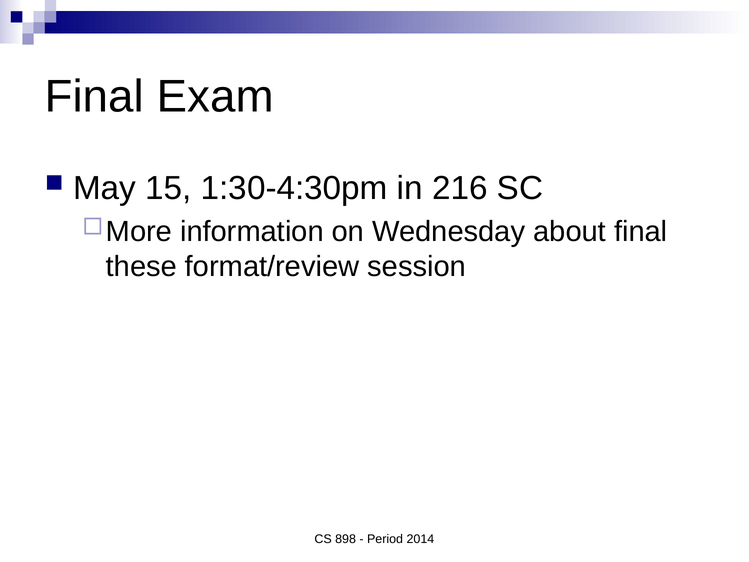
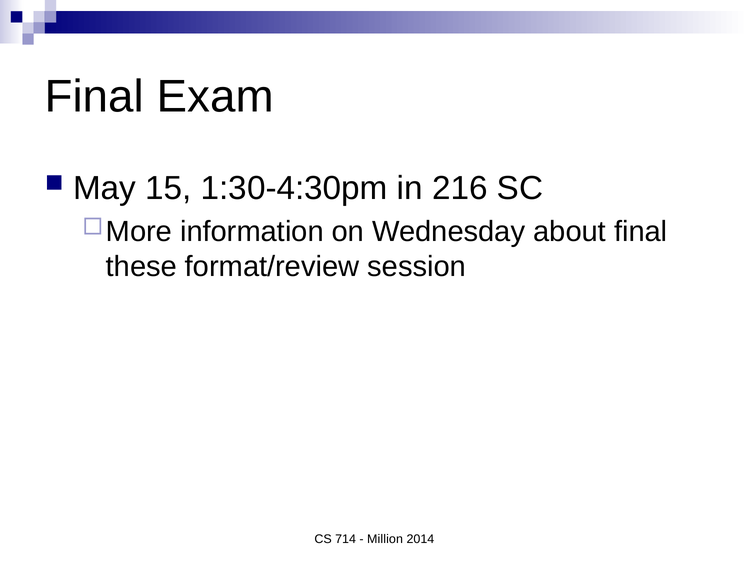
898: 898 -> 714
Period: Period -> Million
